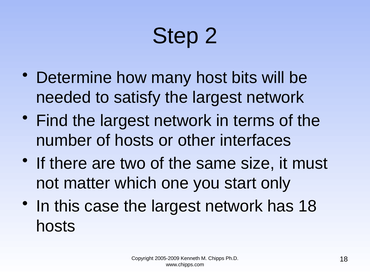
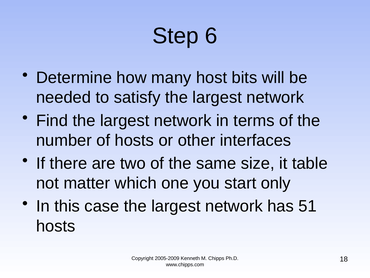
2: 2 -> 6
must: must -> table
has 18: 18 -> 51
